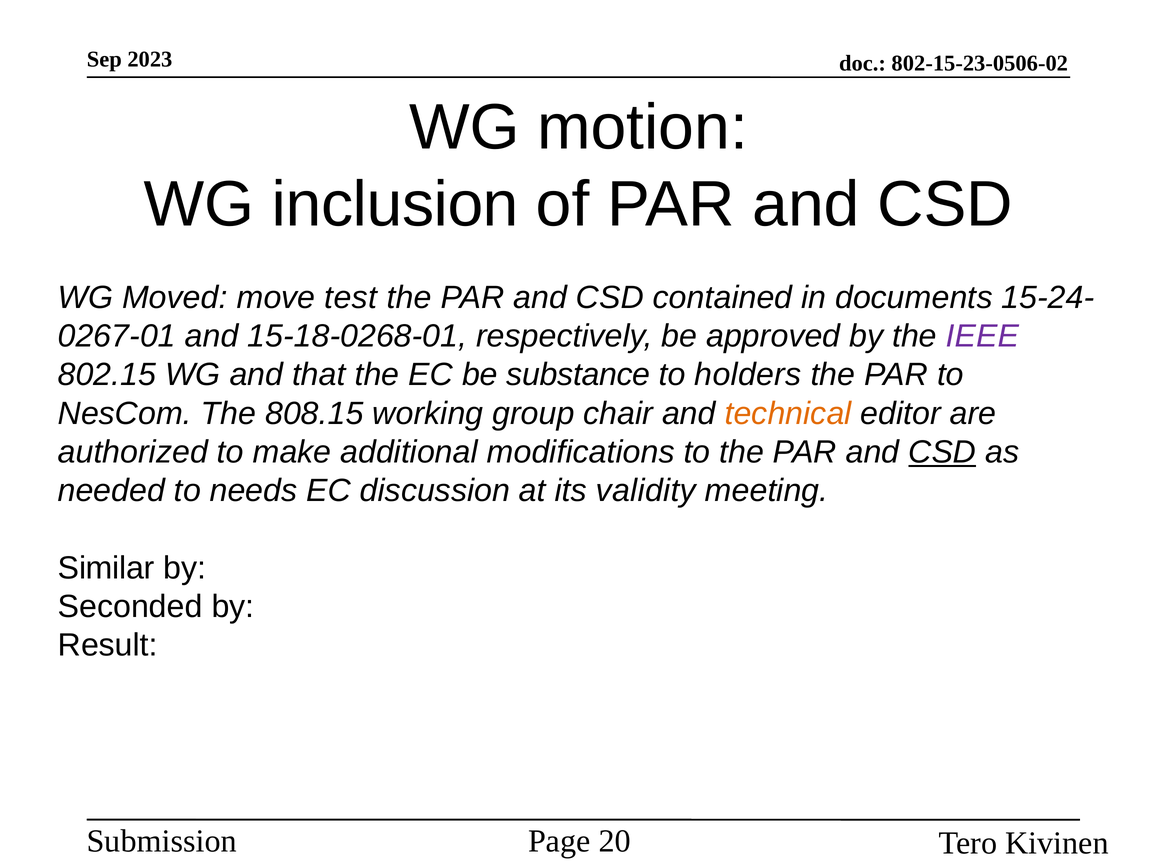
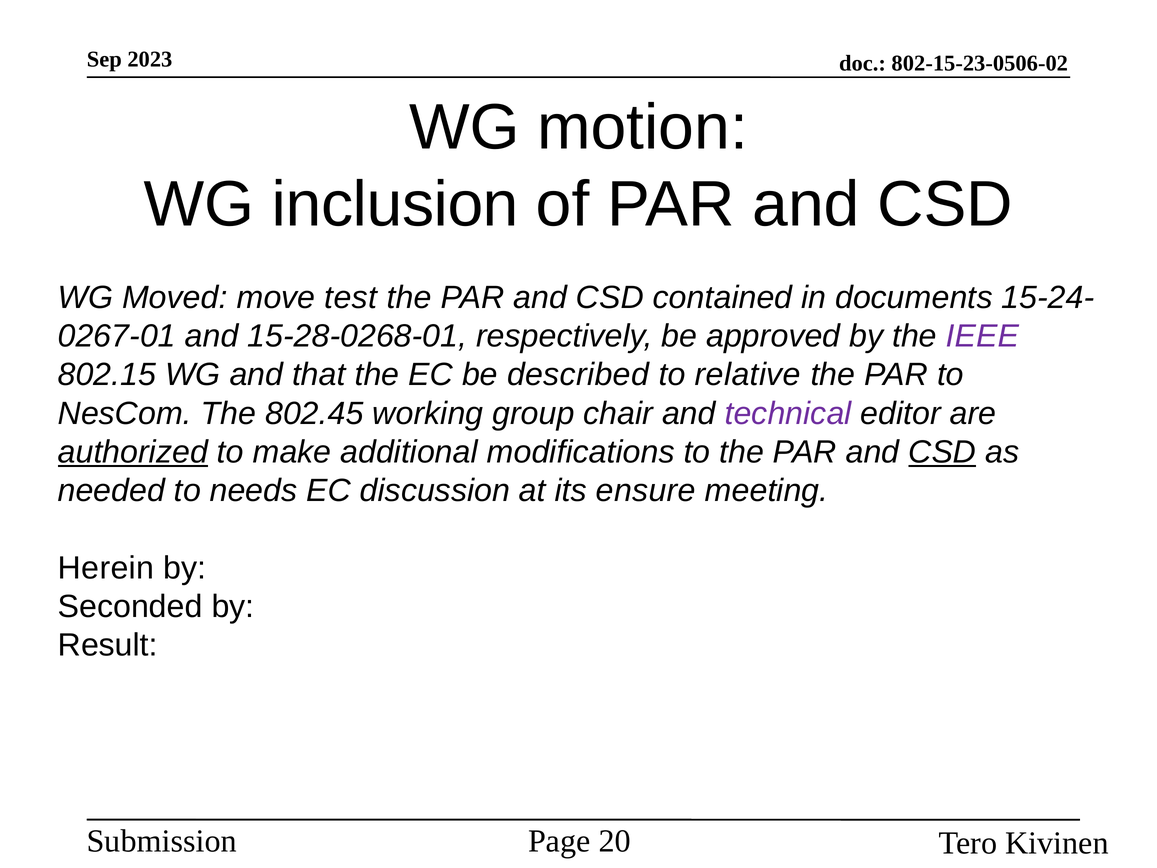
15-18-0268-01: 15-18-0268-01 -> 15-28-0268-01
substance: substance -> described
holders: holders -> relative
808.15: 808.15 -> 802.45
technical colour: orange -> purple
authorized underline: none -> present
validity: validity -> ensure
Similar: Similar -> Herein
